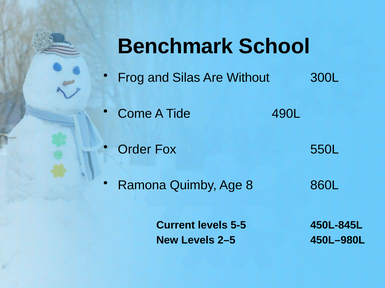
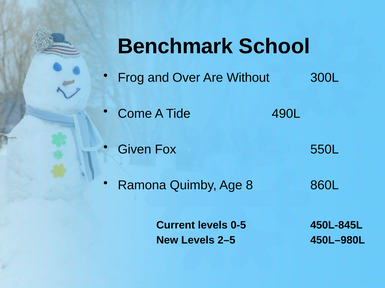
Silas: Silas -> Over
Order: Order -> Given
5-5: 5-5 -> 0-5
